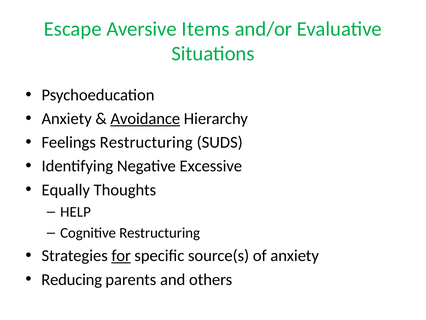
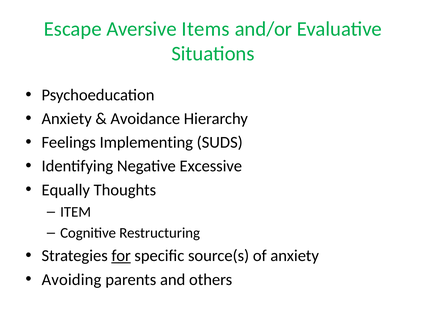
Avoidance underline: present -> none
Feelings Restructuring: Restructuring -> Implementing
HELP: HELP -> ITEM
Reducing: Reducing -> Avoiding
